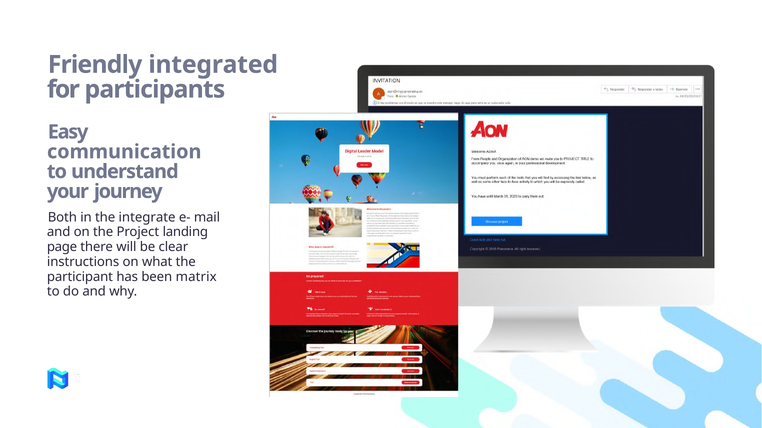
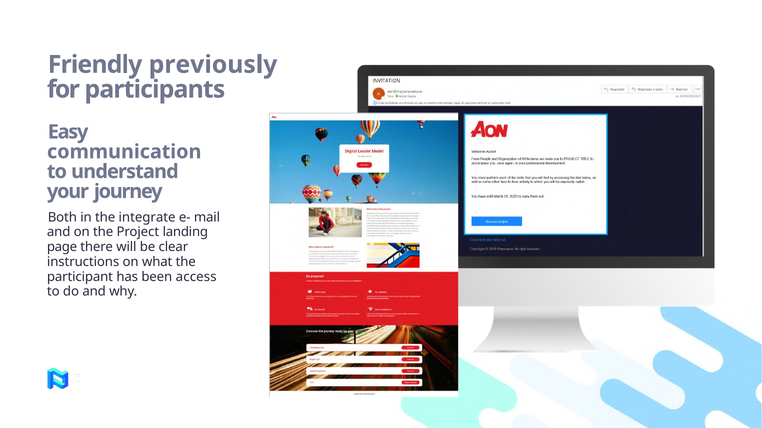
integrated: integrated -> previously
matrix: matrix -> access
